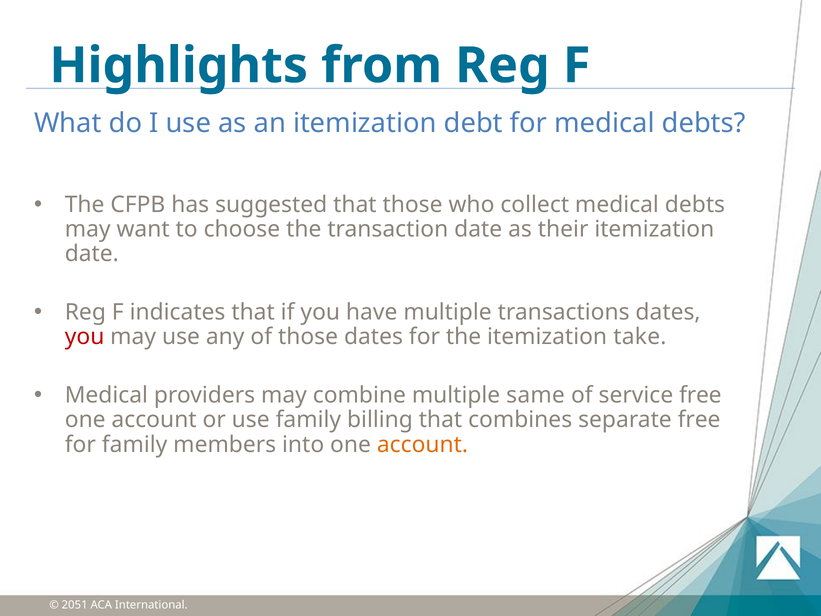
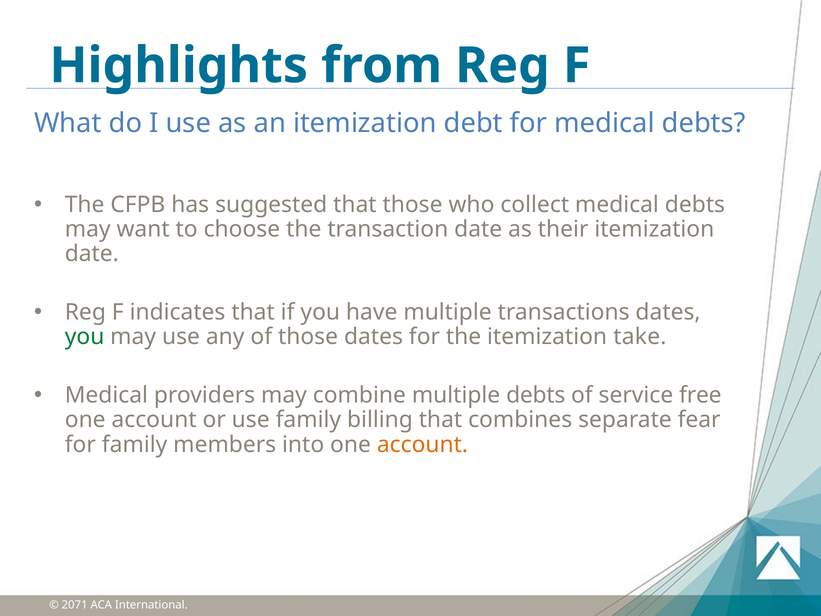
you at (85, 337) colour: red -> green
multiple same: same -> debts
separate free: free -> fear
2051: 2051 -> 2071
